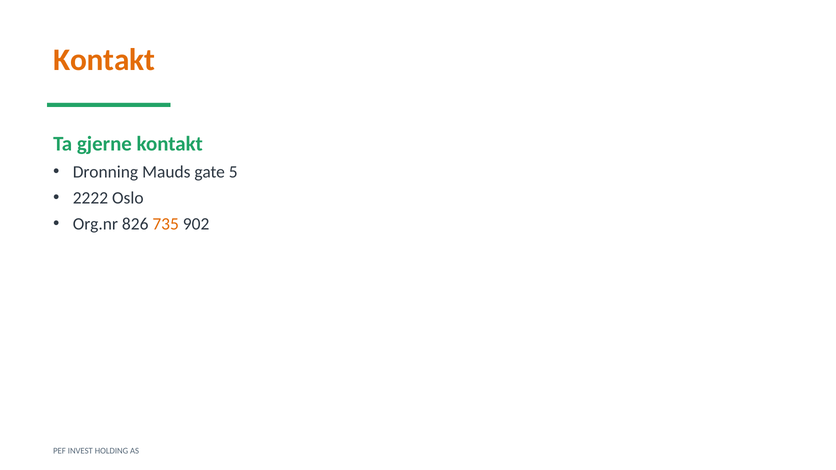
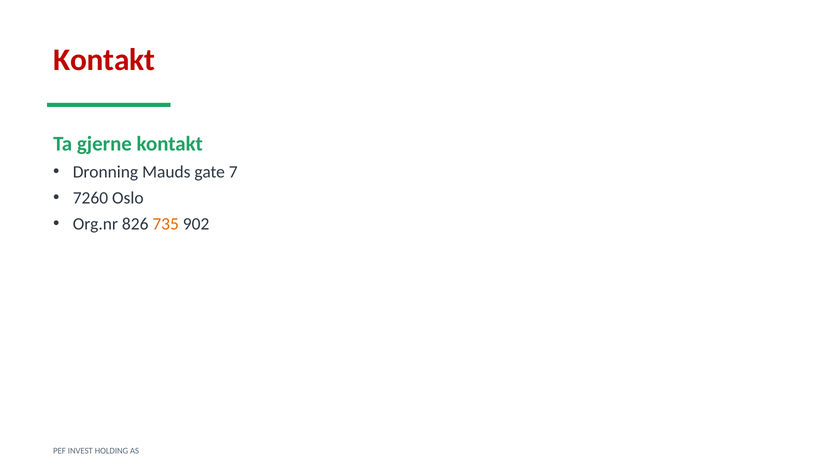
Kontakt at (104, 60) colour: orange -> red
5: 5 -> 7
2222: 2222 -> 7260
